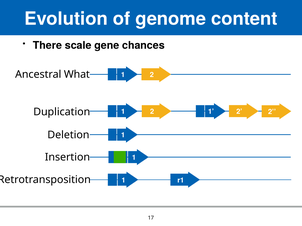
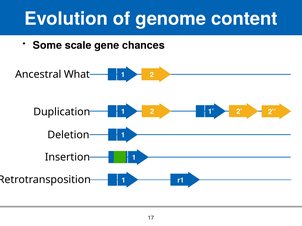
There: There -> Some
